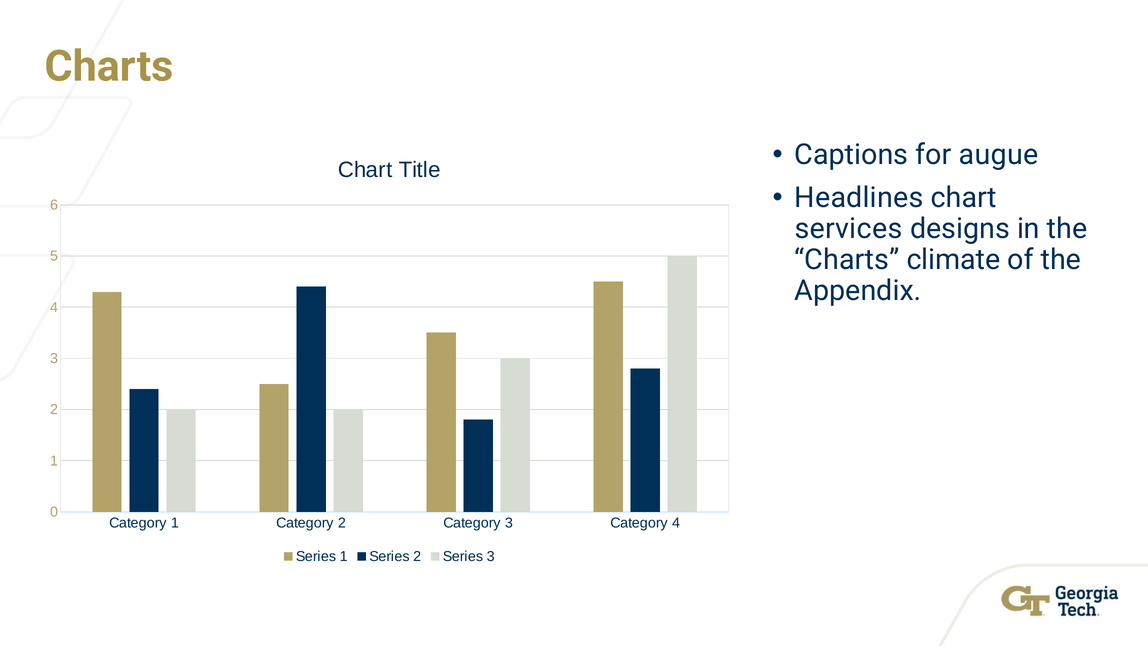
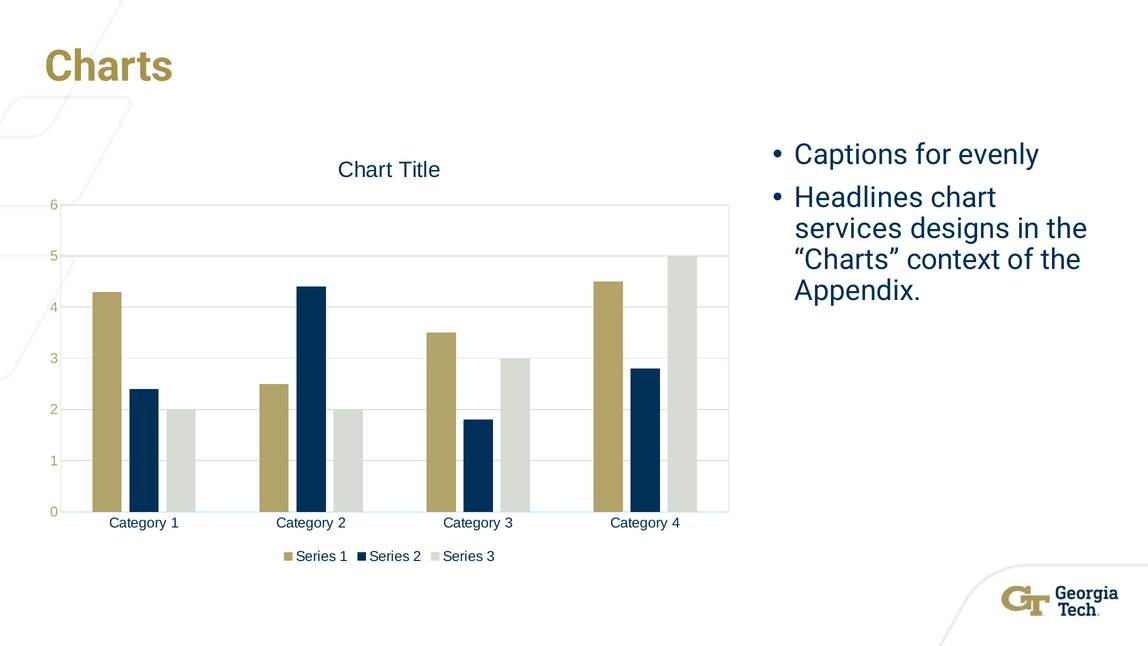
augue: augue -> evenly
climate: climate -> context
